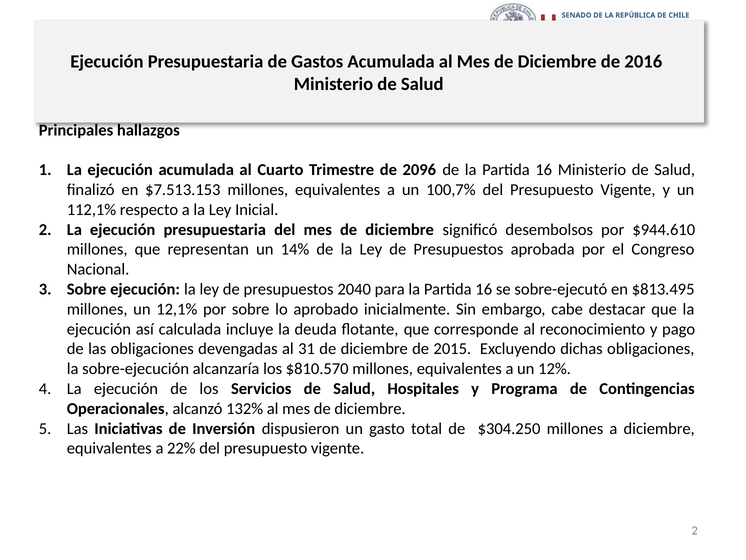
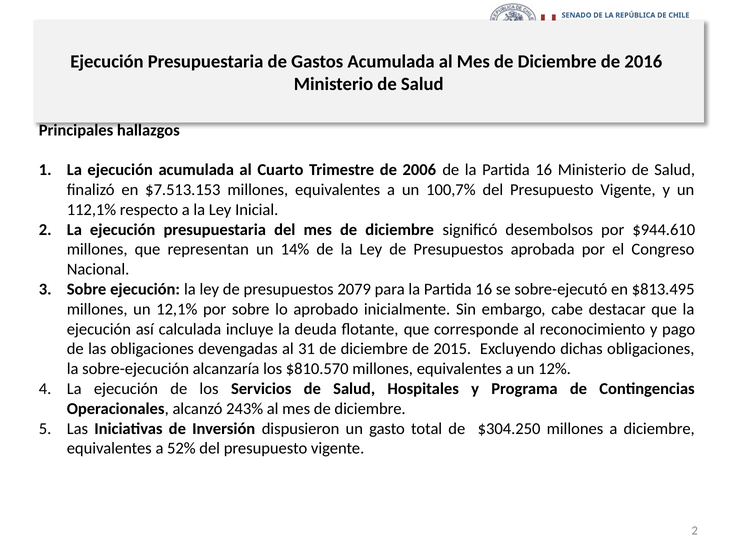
2096: 2096 -> 2006
2040: 2040 -> 2079
132%: 132% -> 243%
22%: 22% -> 52%
